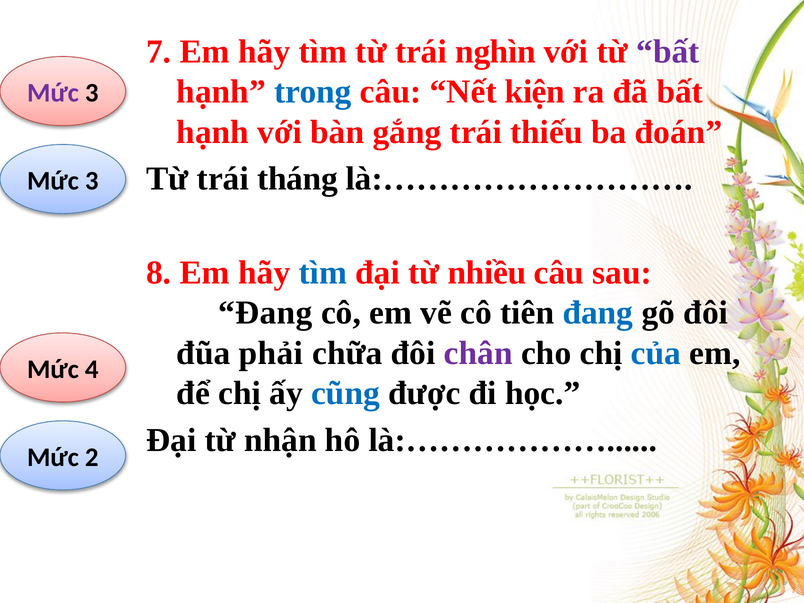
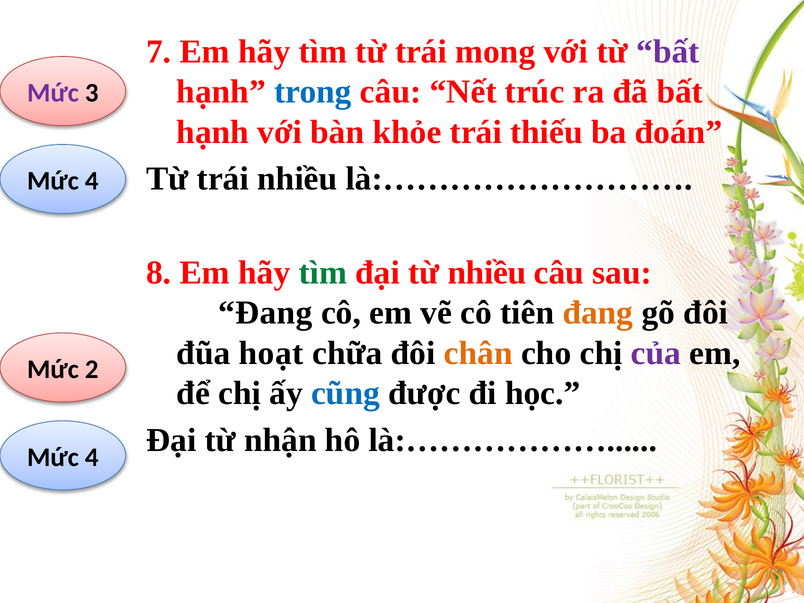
nghìn: nghìn -> mong
kiện: kiện -> trúc
gắng: gắng -> khỏe
trái tháng: tháng -> nhiều
3 at (92, 181): 3 -> 4
tìm at (323, 273) colour: blue -> green
đang at (598, 313) colour: blue -> orange
phải: phải -> hoạt
chân colour: purple -> orange
của colour: blue -> purple
4: 4 -> 2
2 at (92, 457): 2 -> 4
